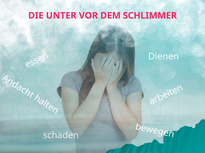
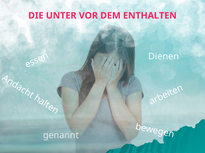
SCHLIMMER: SCHLIMMER -> ENTHALTEN
schaden: schaden -> genannt
